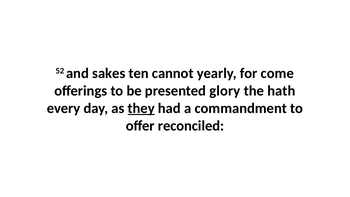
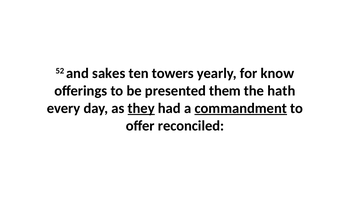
cannot: cannot -> towers
come: come -> know
glory: glory -> them
commandment underline: none -> present
